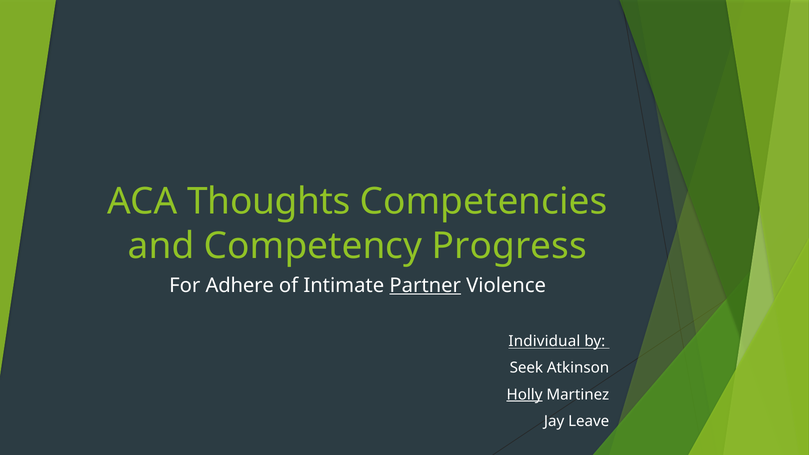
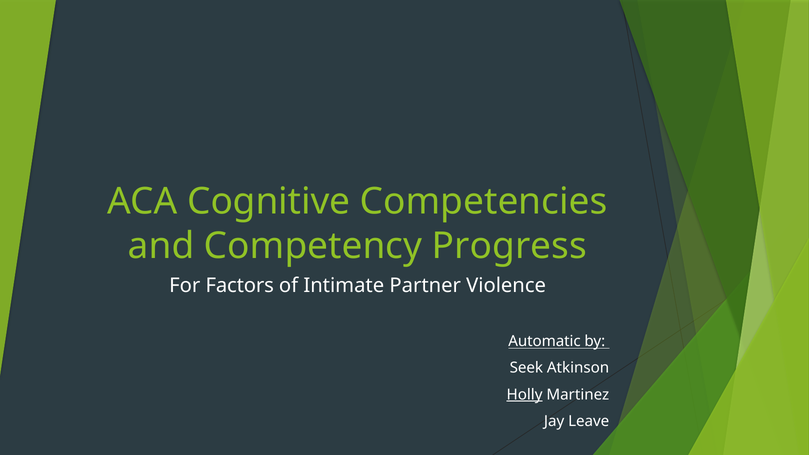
Thoughts: Thoughts -> Cognitive
Adhere: Adhere -> Factors
Partner underline: present -> none
Individual: Individual -> Automatic
